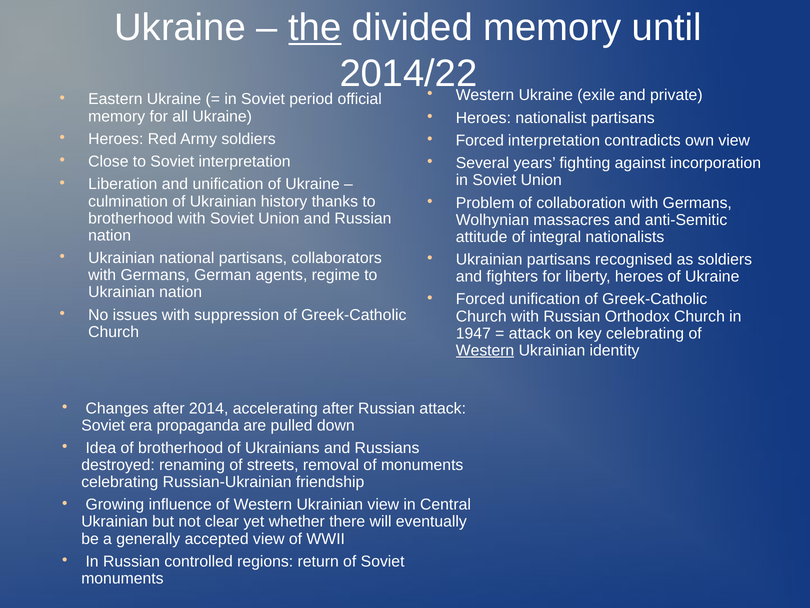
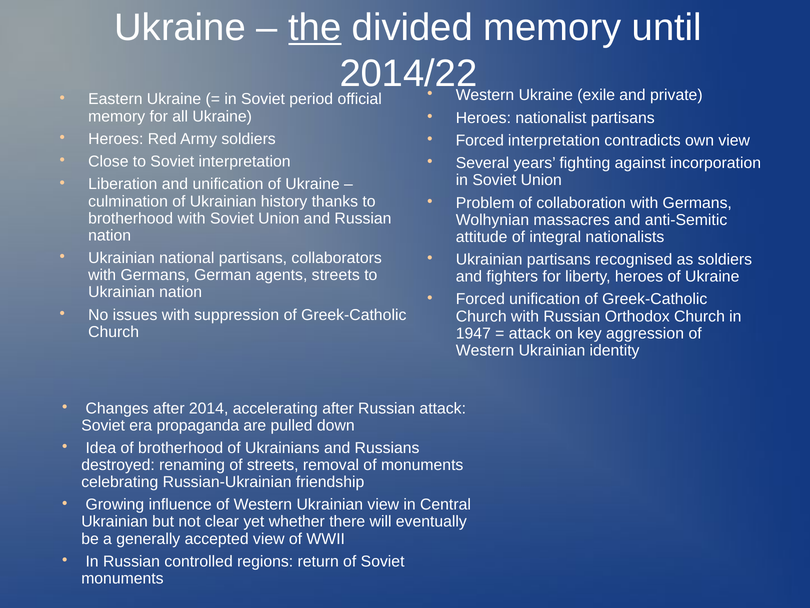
agents regime: regime -> streets
key celebrating: celebrating -> aggression
Western at (485, 350) underline: present -> none
